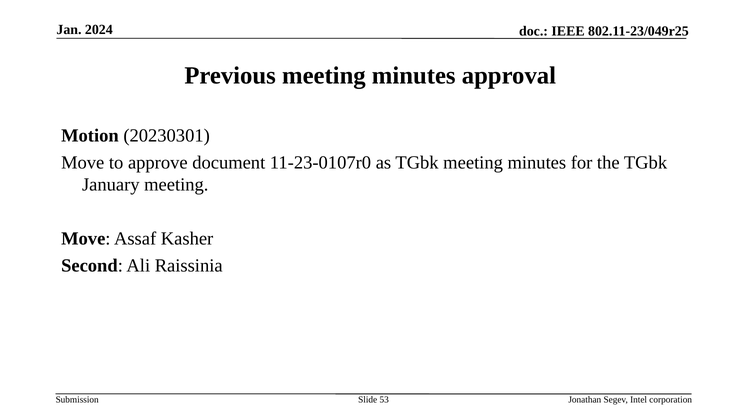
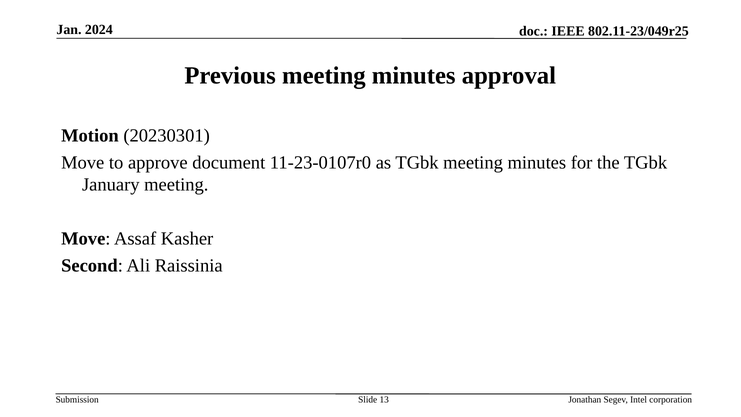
53: 53 -> 13
